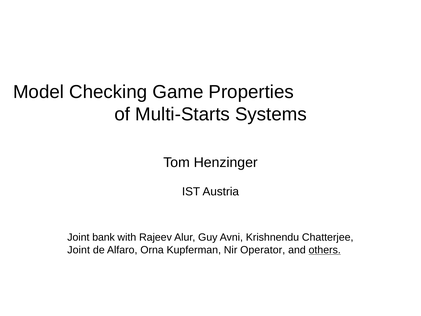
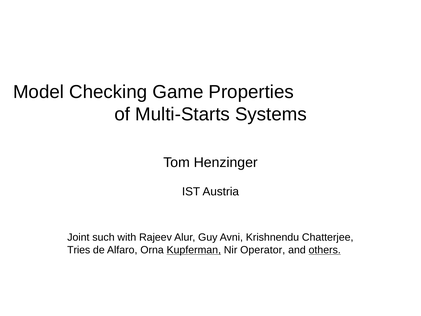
bank: bank -> such
Joint at (79, 250): Joint -> Tries
Kupferman underline: none -> present
